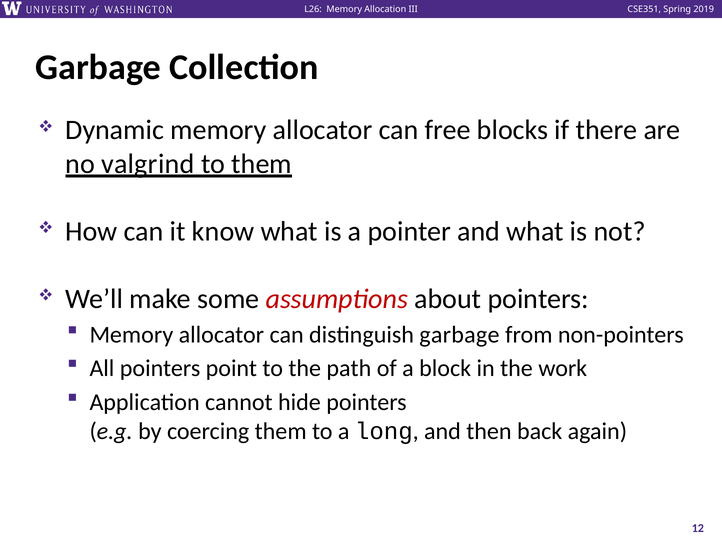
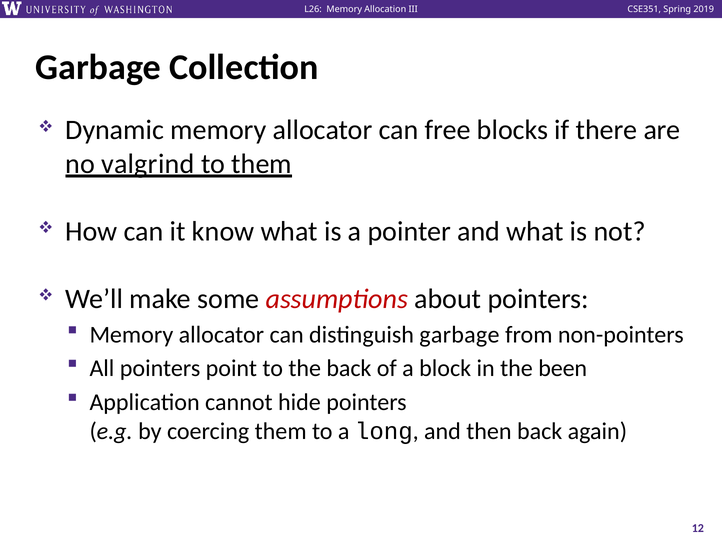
the path: path -> back
work: work -> been
